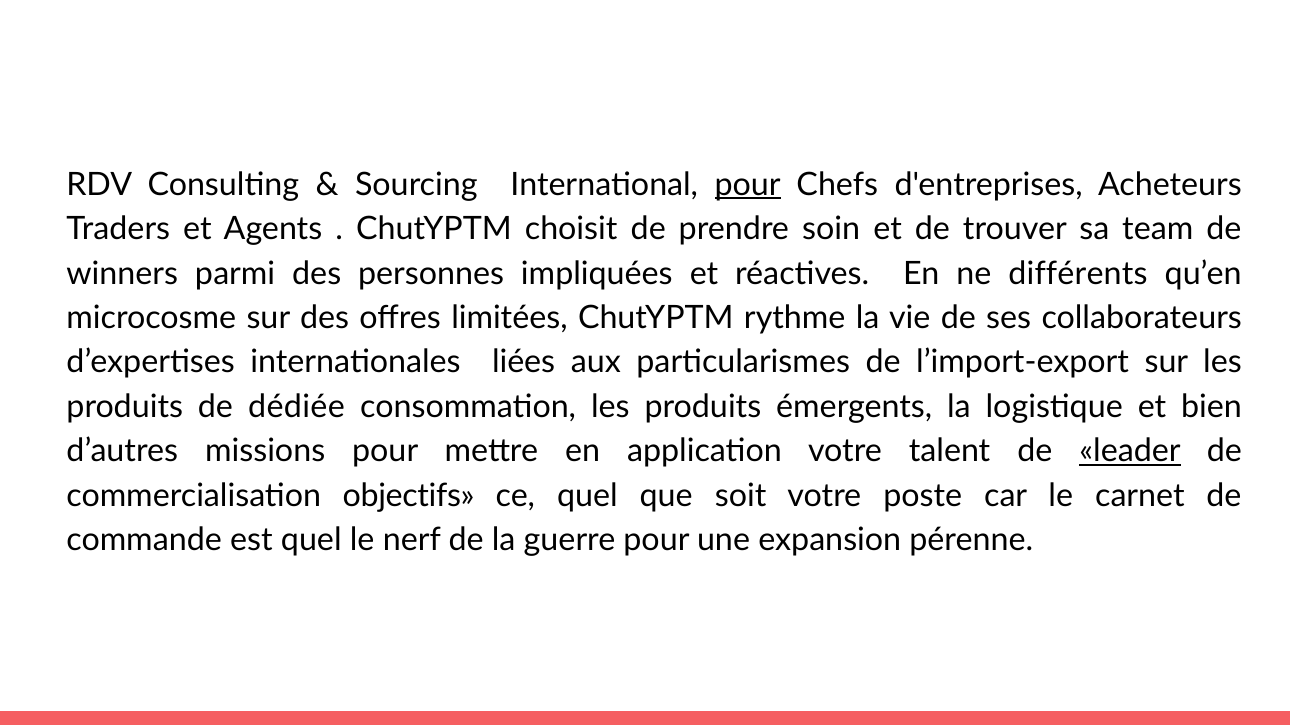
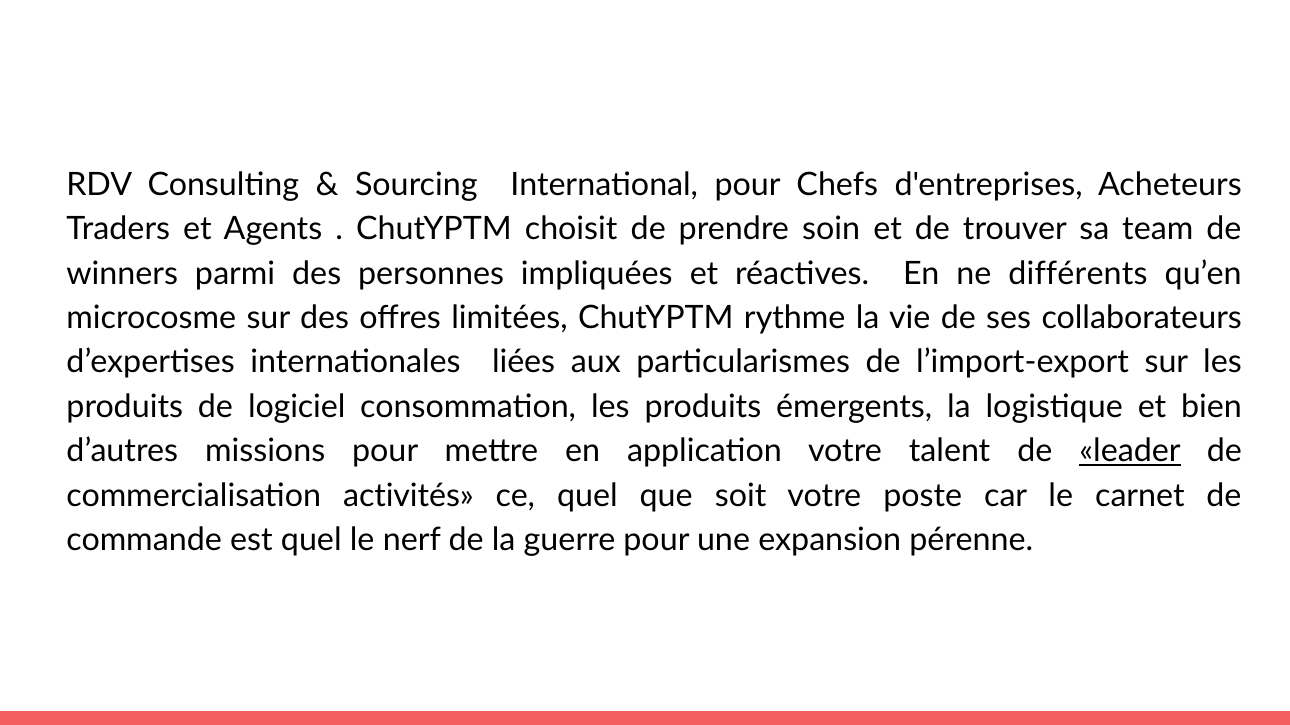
pour at (748, 185) underline: present -> none
dédiée: dédiée -> logiciel
objectifs: objectifs -> activités
